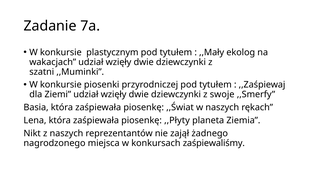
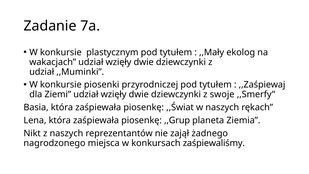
szatni at (42, 72): szatni -> udział
,,Płyty: ,,Płyty -> ,,Grup
